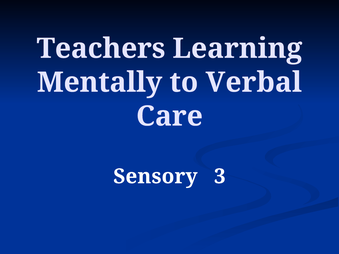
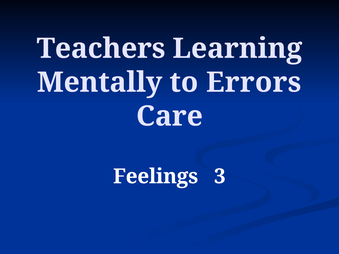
Verbal: Verbal -> Errors
Sensory: Sensory -> Feelings
